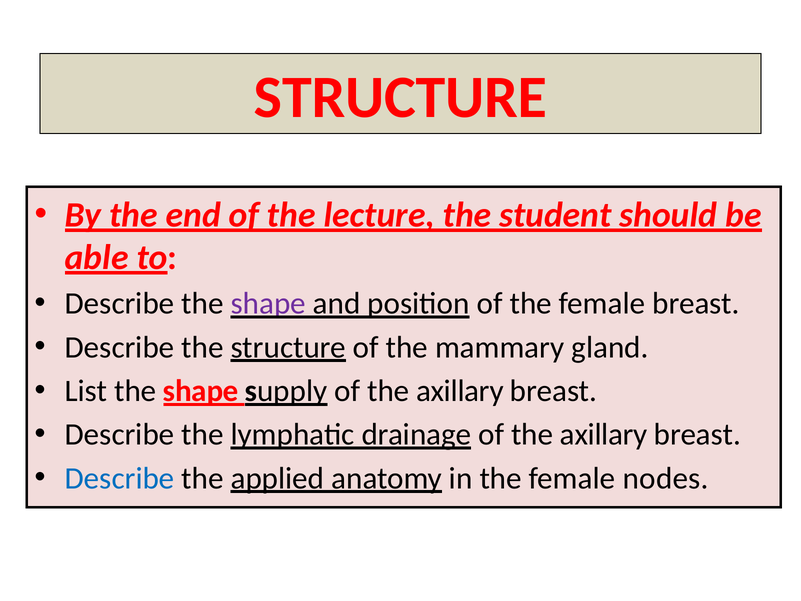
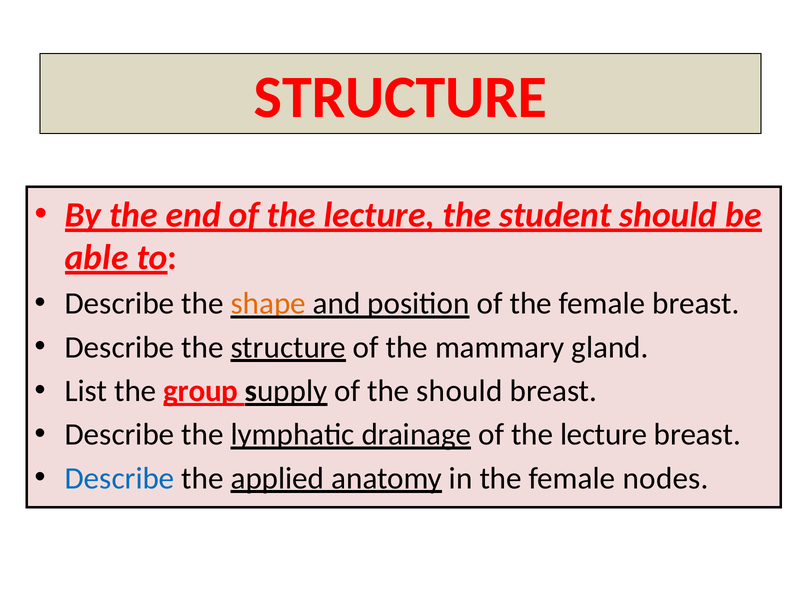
shape at (268, 303) colour: purple -> orange
List the shape: shape -> group
supply of the axillary: axillary -> should
drainage of the axillary: axillary -> lecture
